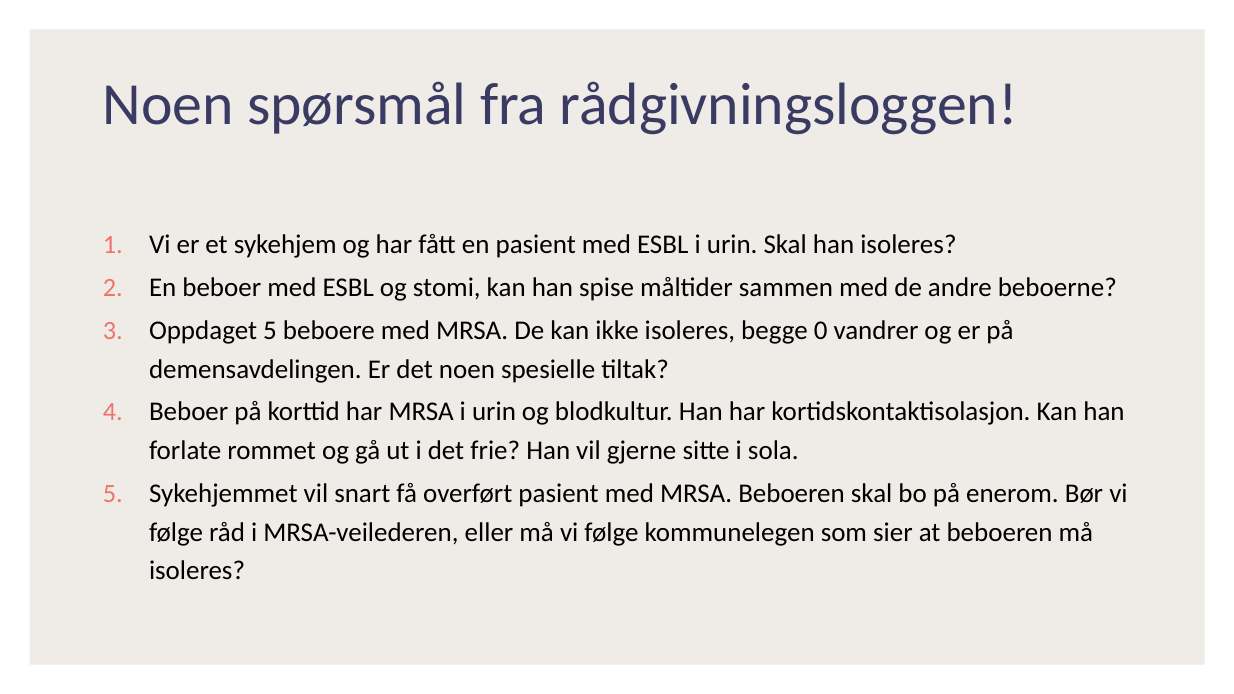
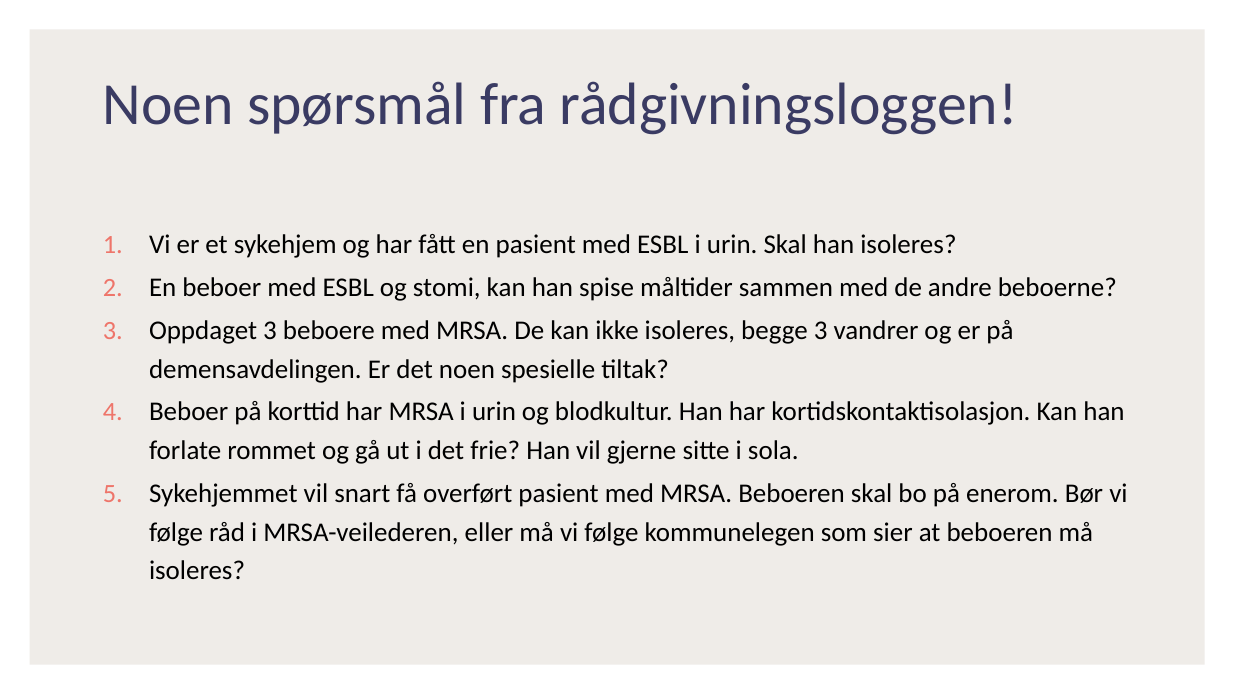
Oppdaget 5: 5 -> 3
begge 0: 0 -> 3
